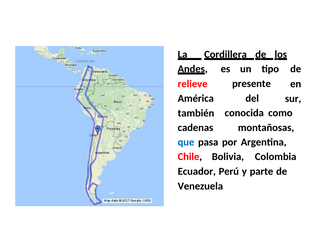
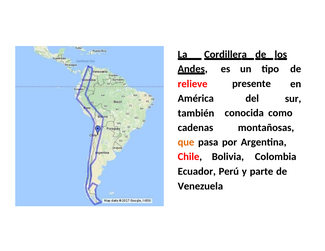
que colour: blue -> orange
